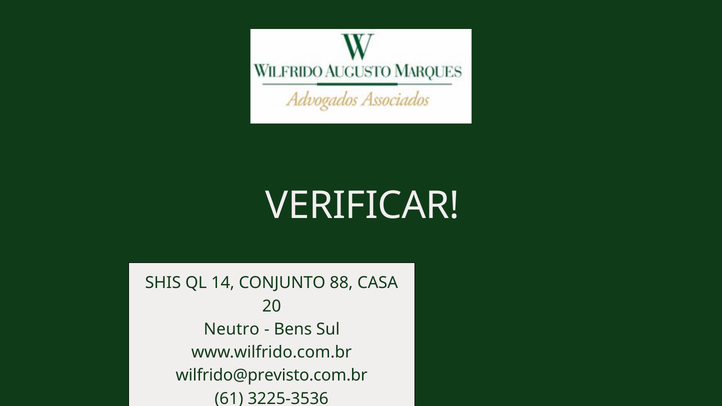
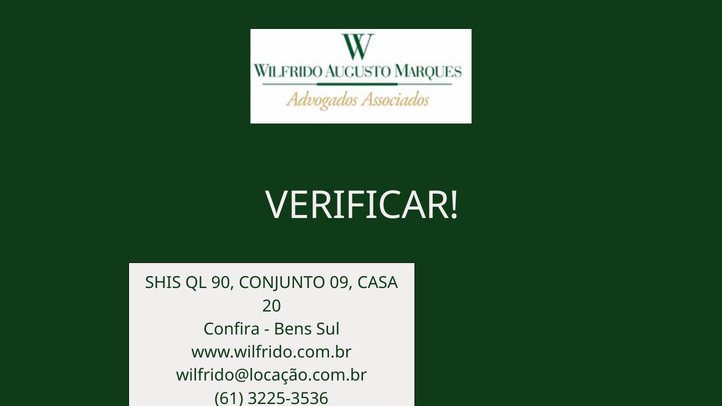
14: 14 -> 90
88: 88 -> 09
Neutro: Neutro -> Confira
wilfrido@previsto.com.br: wilfrido@previsto.com.br -> wilfrido@locação.com.br
